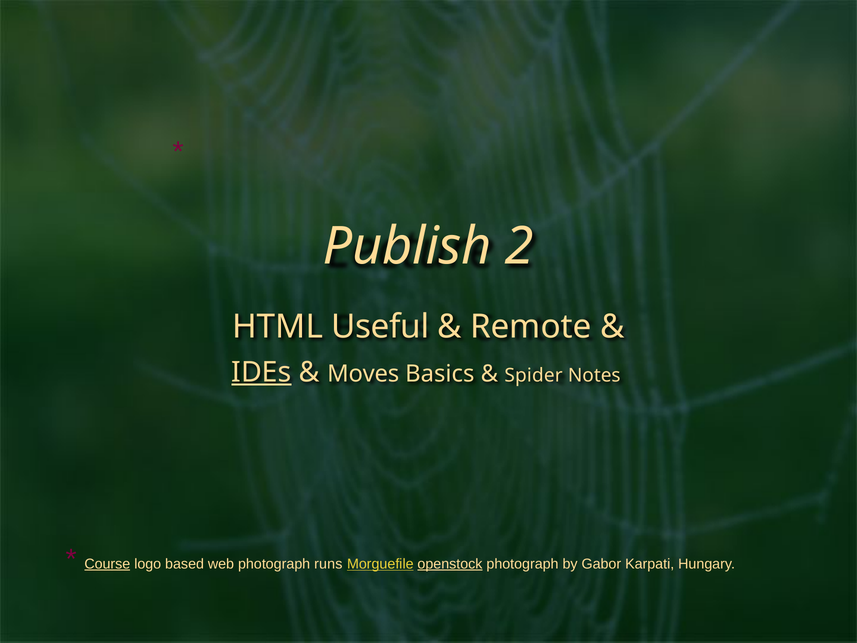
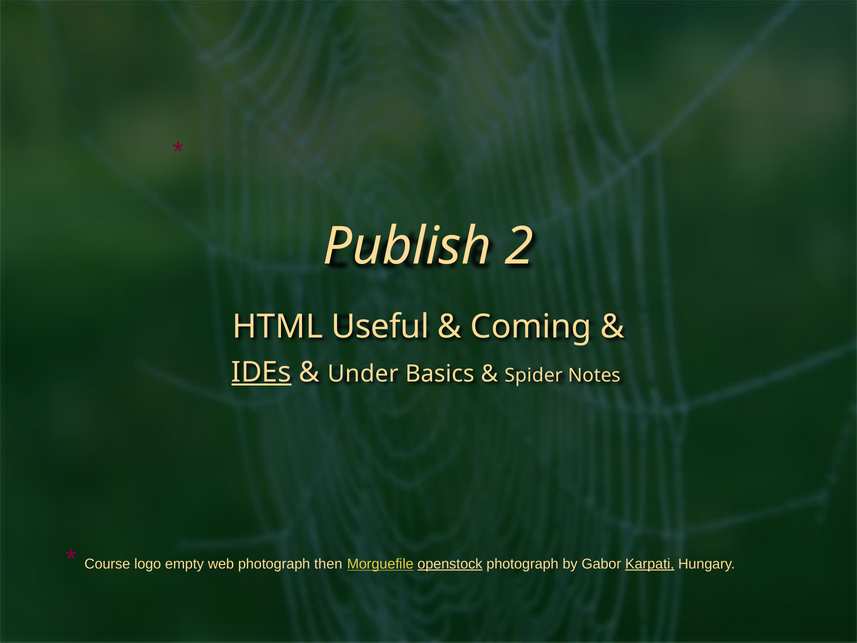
Remote: Remote -> Coming
Moves: Moves -> Under
Course underline: present -> none
based: based -> empty
runs: runs -> then
Karpati underline: none -> present
